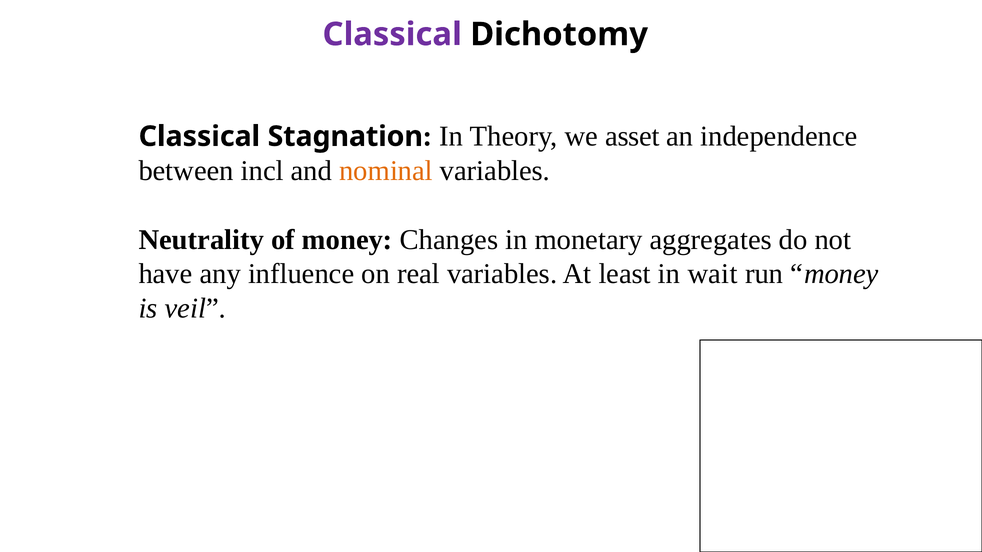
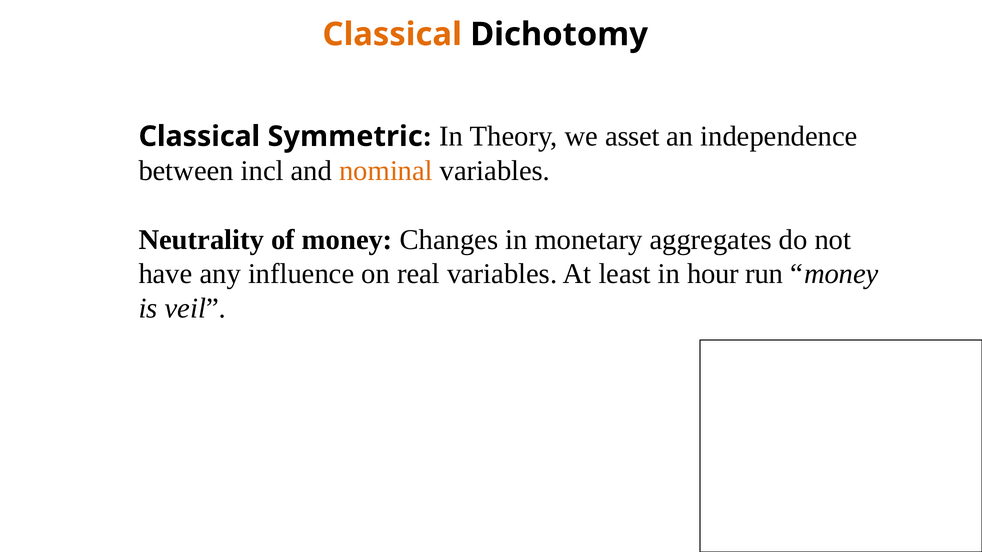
Classical at (392, 34) colour: purple -> orange
Stagnation: Stagnation -> Symmetric
wait: wait -> hour
